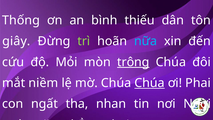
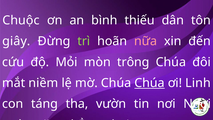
Thống: Thống -> Chuộc
nữa colour: light blue -> pink
trông underline: present -> none
ơi Phai: Phai -> Linh
ngất: ngất -> táng
nhan: nhan -> vườn
